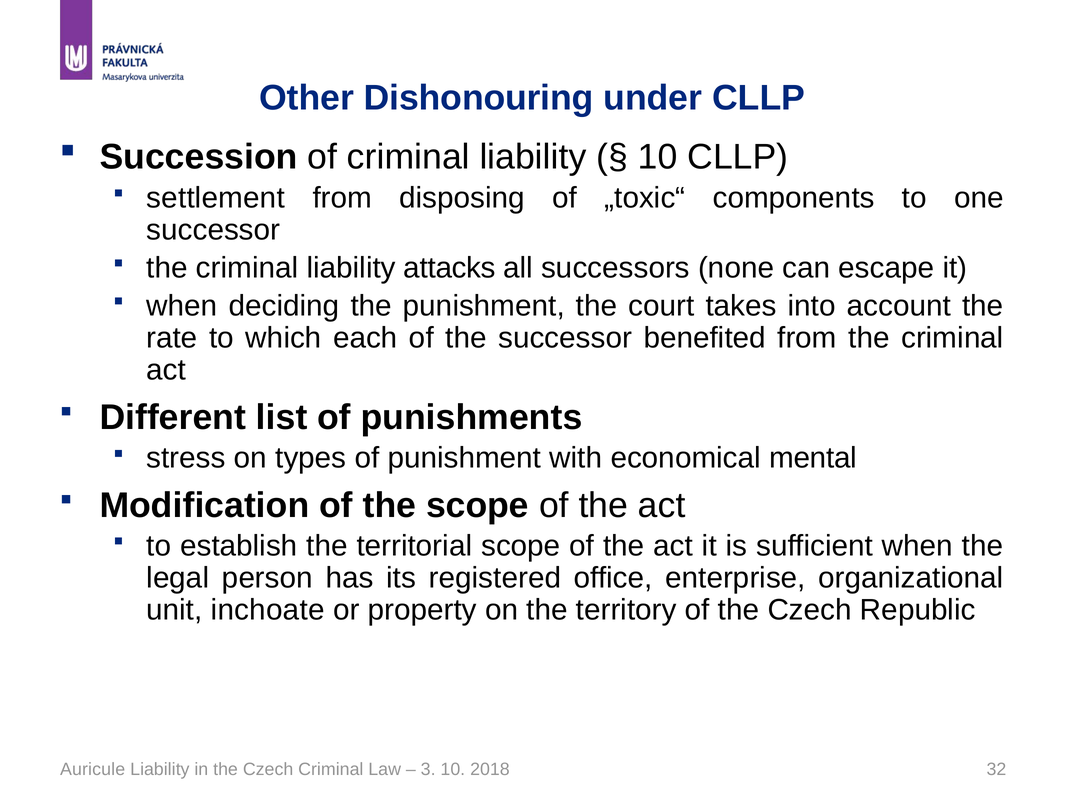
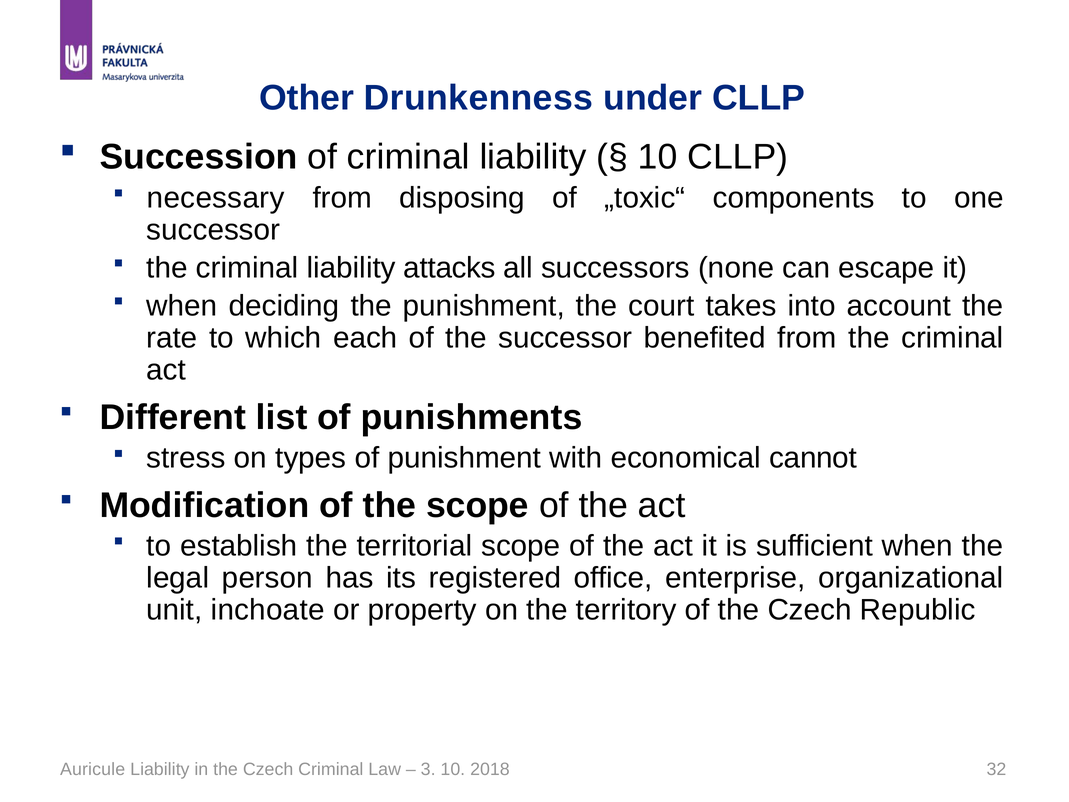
Dishonouring: Dishonouring -> Drunkenness
settlement: settlement -> necessary
mental: mental -> cannot
